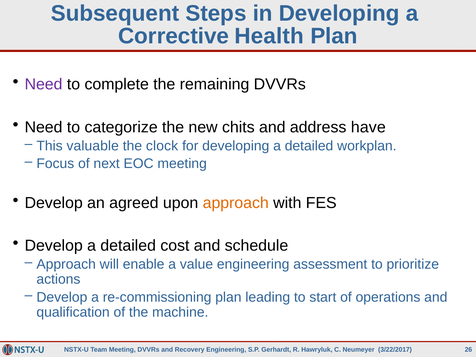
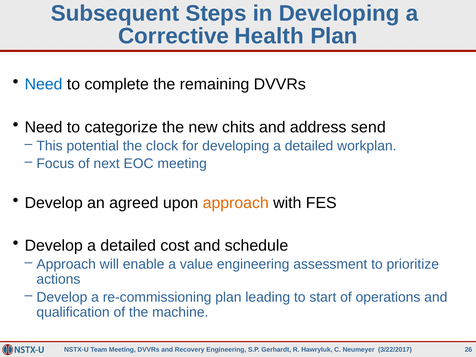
Need at (44, 84) colour: purple -> blue
have: have -> send
valuable: valuable -> potential
